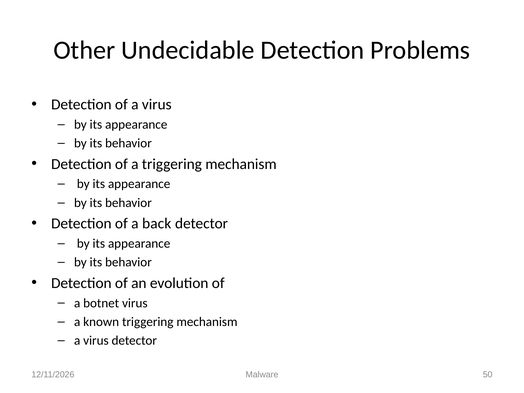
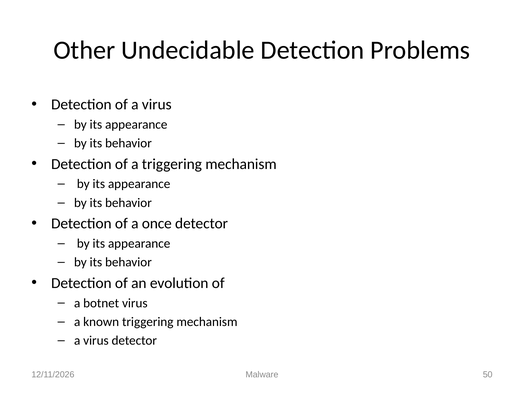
back: back -> once
